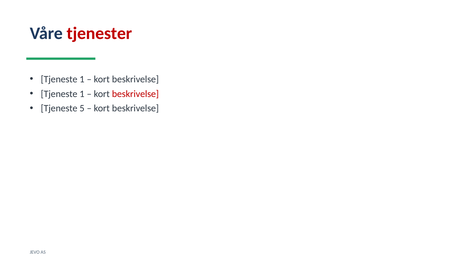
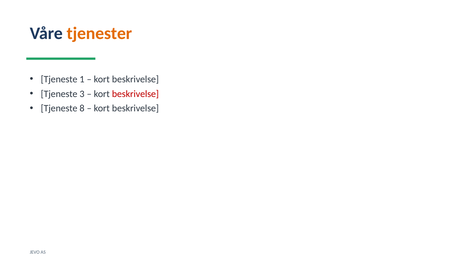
tjenester colour: red -> orange
1 at (82, 94): 1 -> 3
5: 5 -> 8
